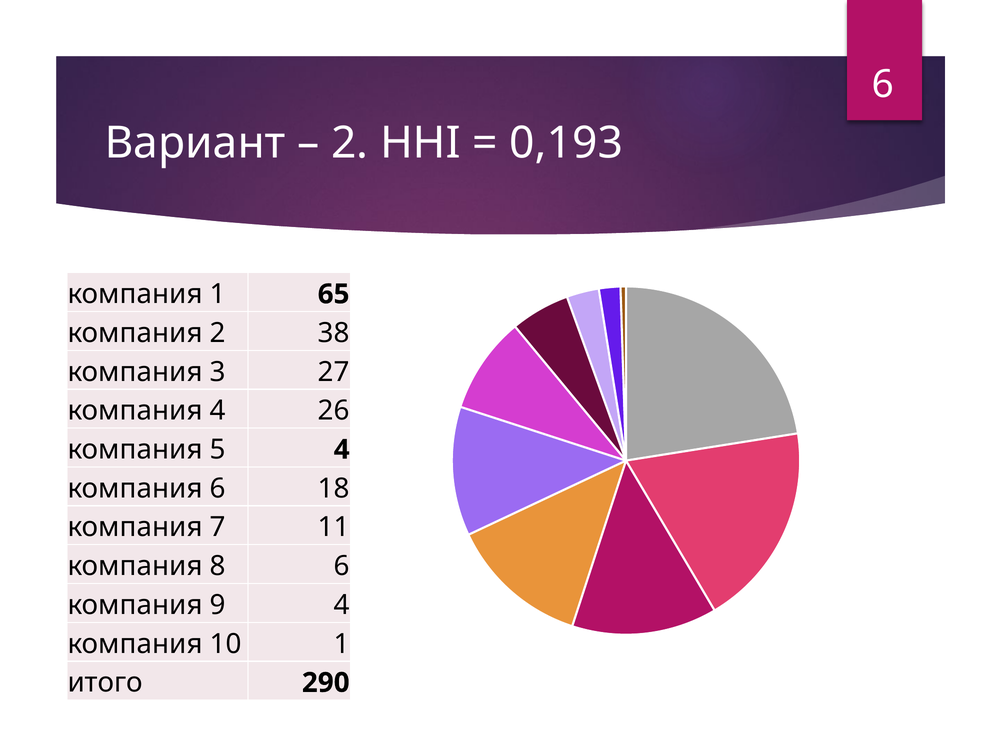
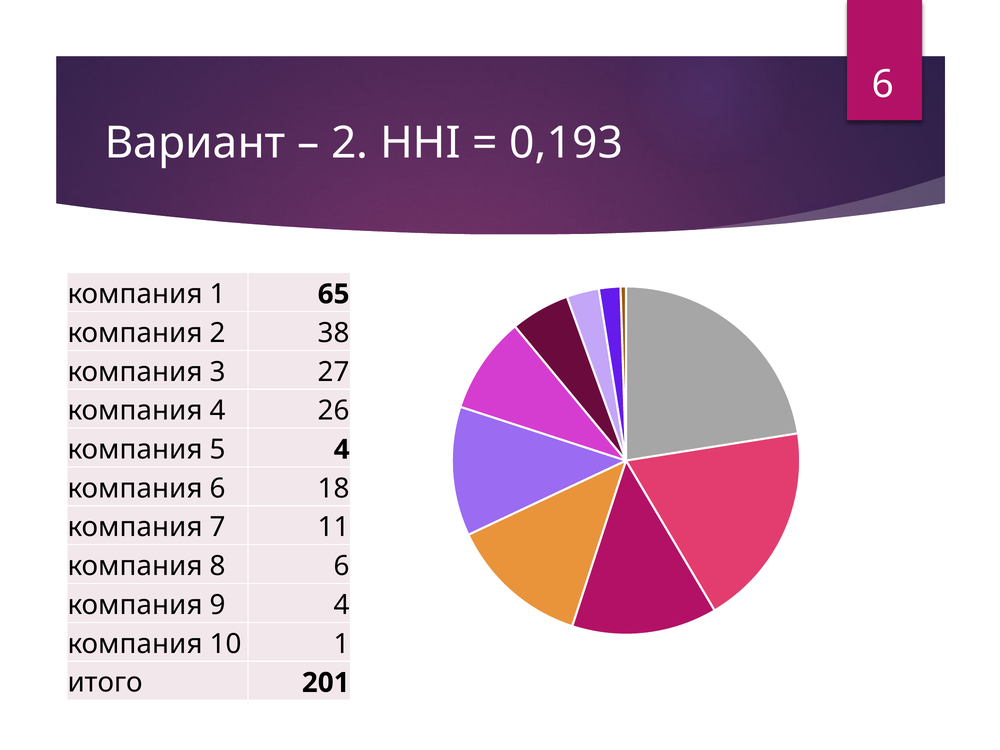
290: 290 -> 201
